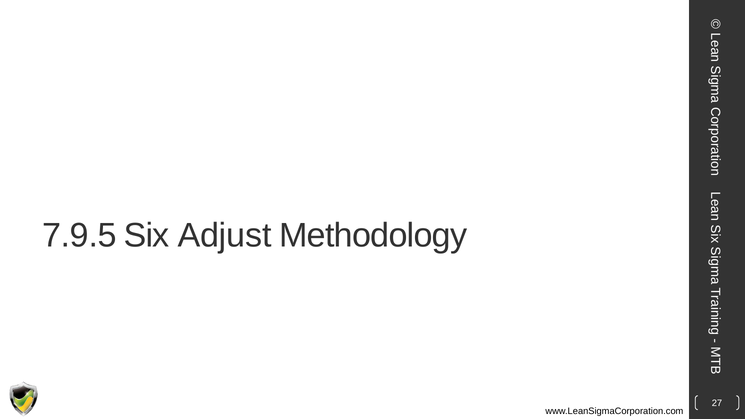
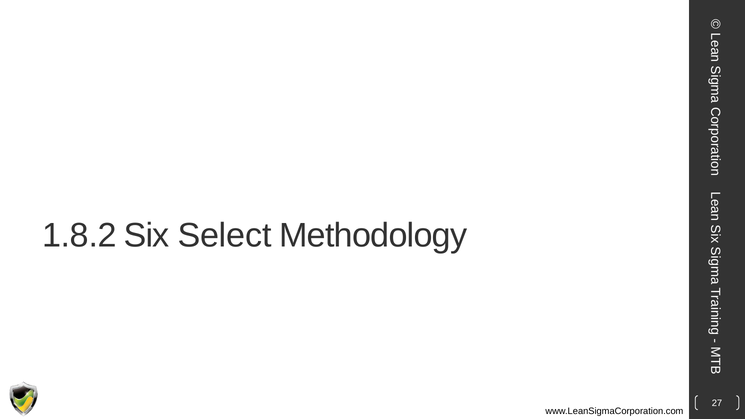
7.9.5: 7.9.5 -> 1.8.2
Adjust: Adjust -> Select
